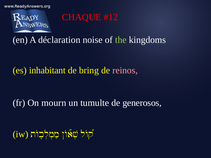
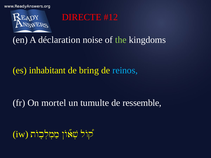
CHAQUE: CHAQUE -> DIRECTE
reinos colour: pink -> light blue
mourn: mourn -> mortel
generosos: generosos -> ressemble
